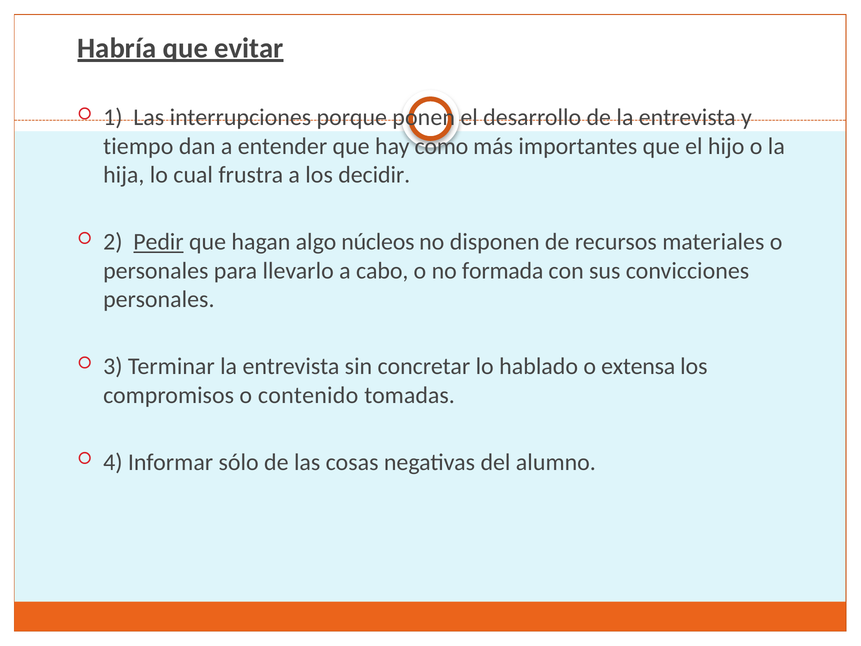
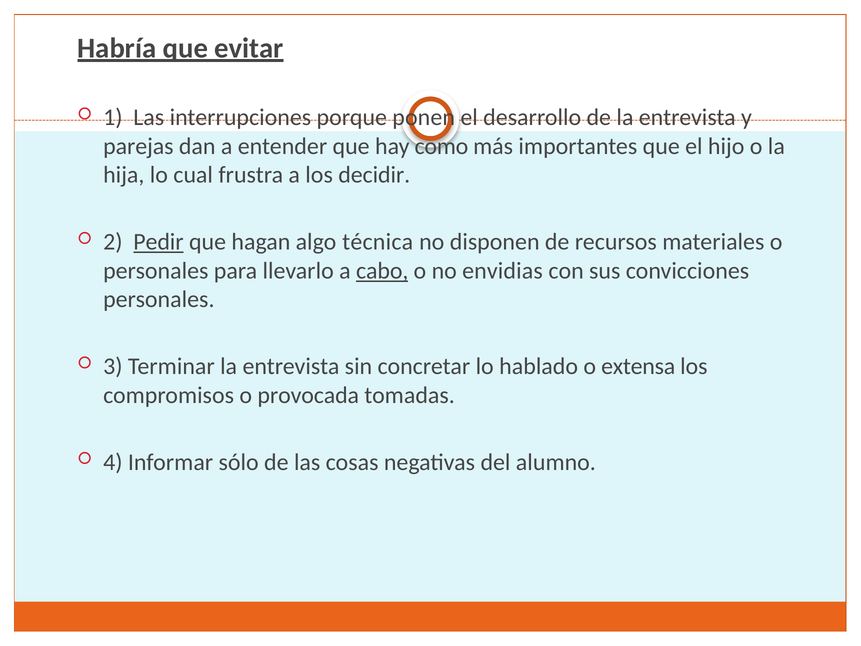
tiempo: tiempo -> parejas
núcleos: núcleos -> técnica
cabo underline: none -> present
formada: formada -> envidias
contenido: contenido -> provocada
